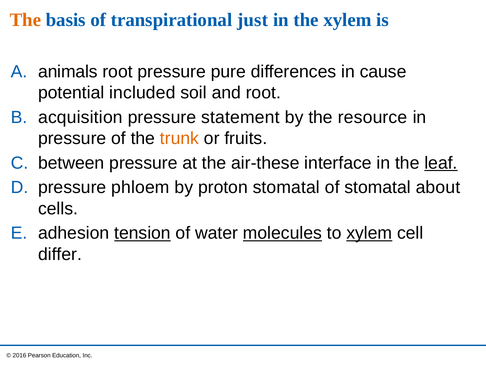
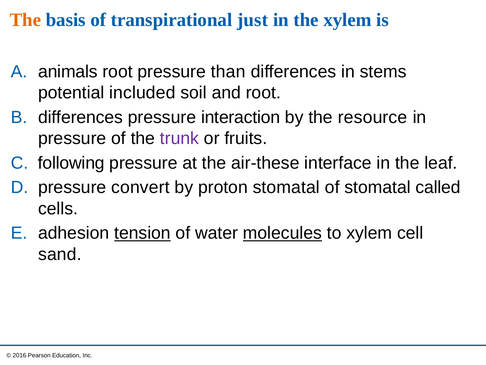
pure: pure -> than
cause: cause -> stems
acquisition at (80, 117): acquisition -> differences
statement: statement -> interaction
trunk colour: orange -> purple
between: between -> following
leaf underline: present -> none
phloem: phloem -> convert
about: about -> called
xylem at (369, 233) underline: present -> none
differ: differ -> sand
